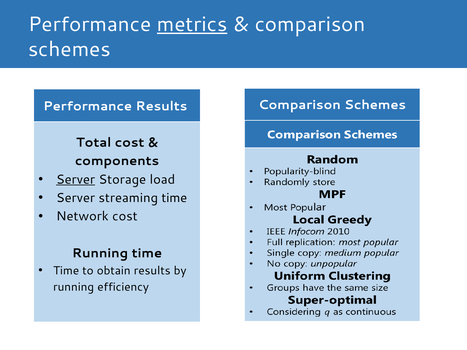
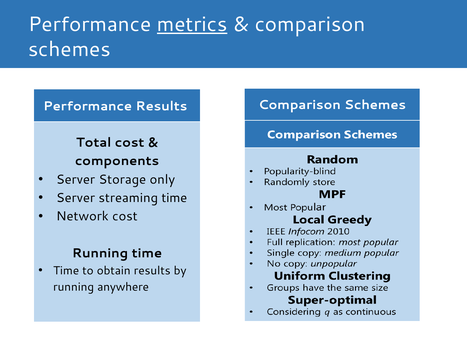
Server at (76, 180) underline: present -> none
load: load -> only
efficiency: efficiency -> anywhere
